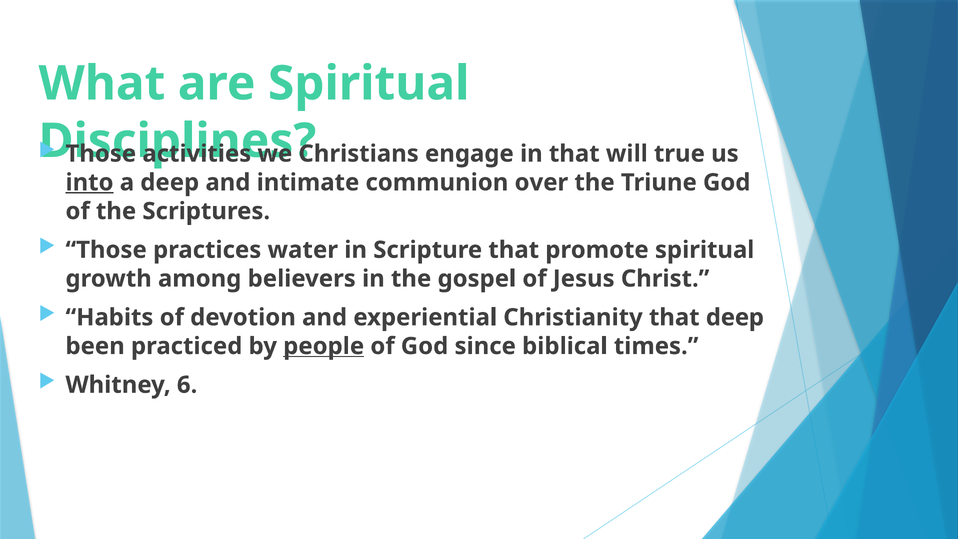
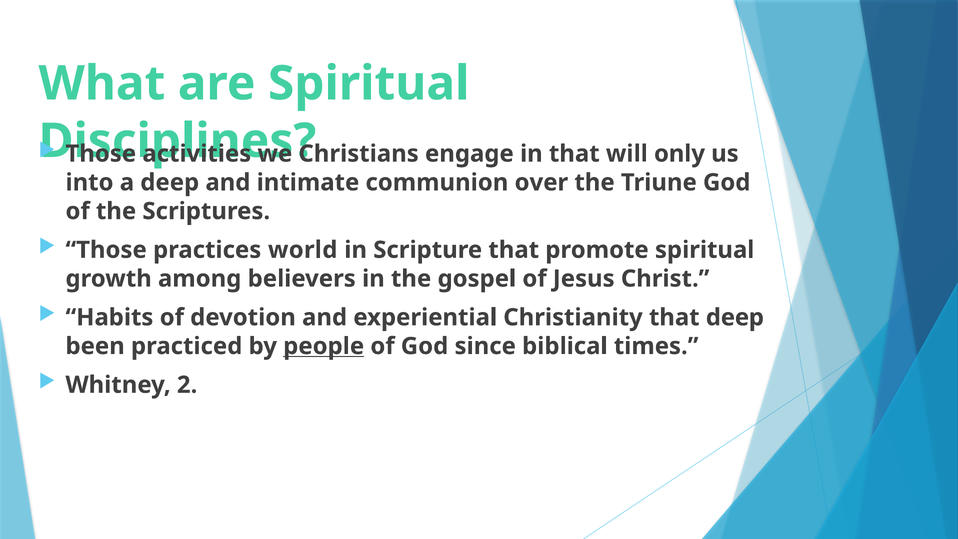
true: true -> only
into underline: present -> none
water: water -> world
6: 6 -> 2
